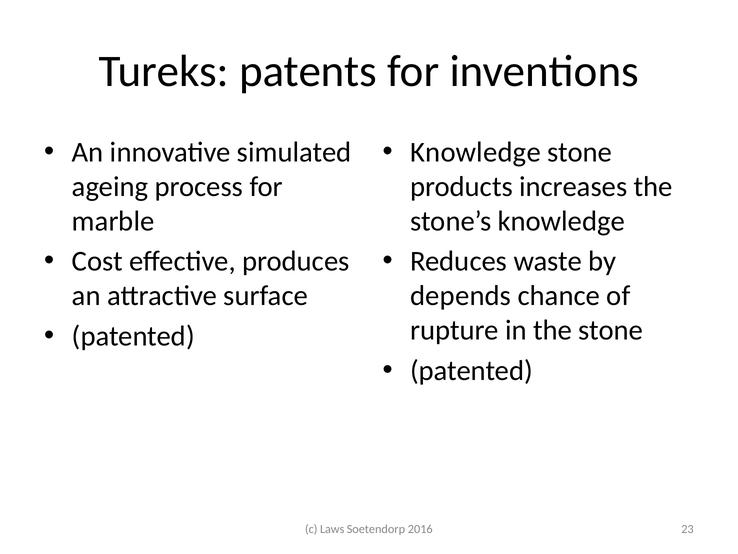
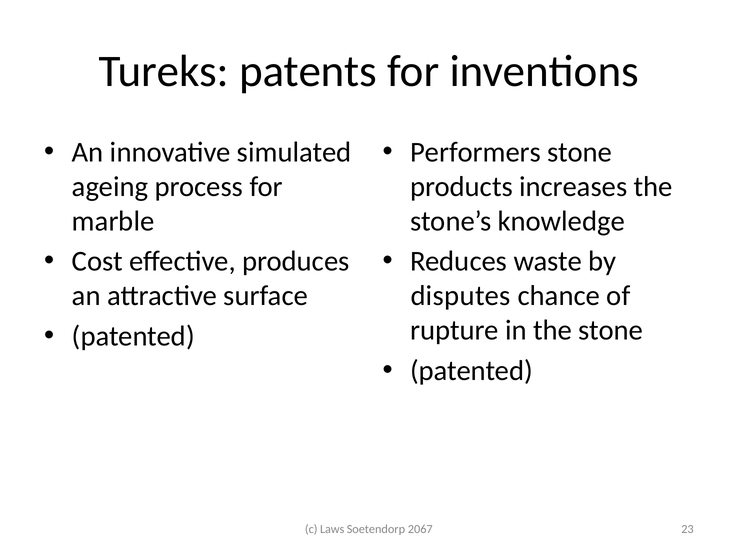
Knowledge at (476, 152): Knowledge -> Performers
depends: depends -> disputes
2016: 2016 -> 2067
